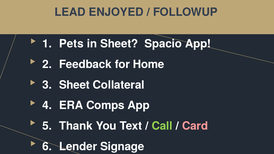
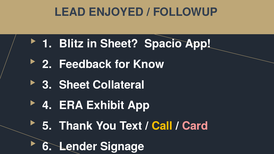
Pets: Pets -> Blitz
Home: Home -> Know
Comps: Comps -> Exhibit
Call colour: light green -> yellow
